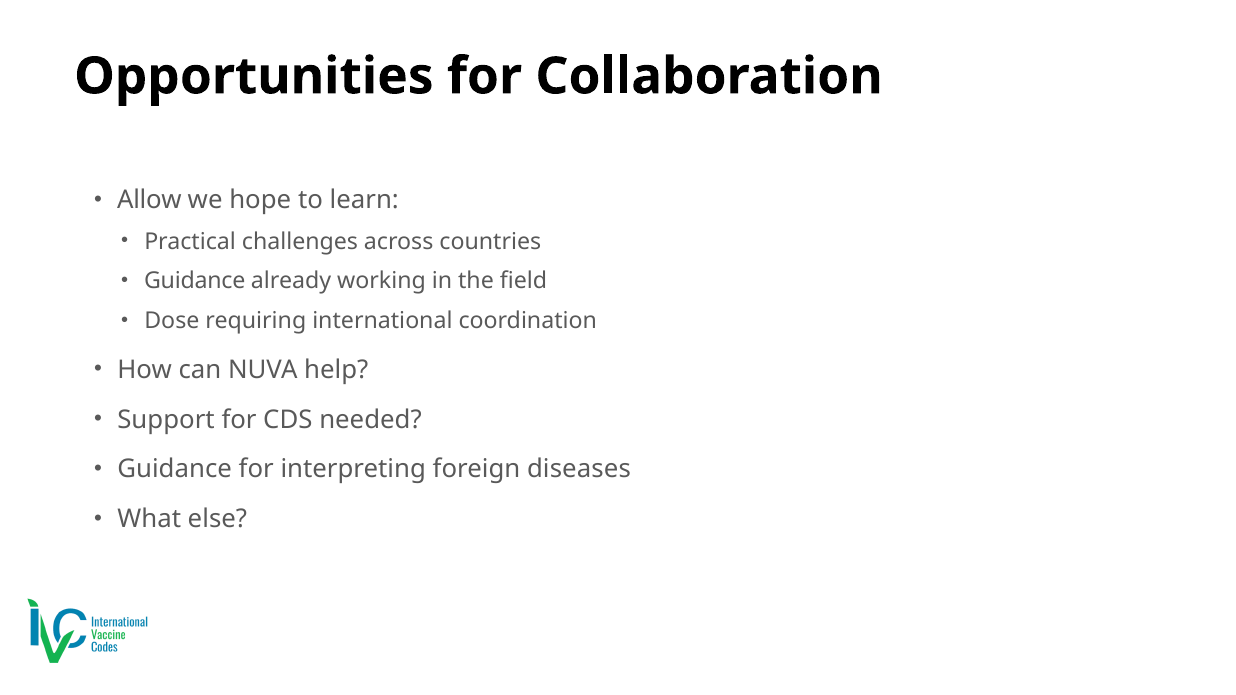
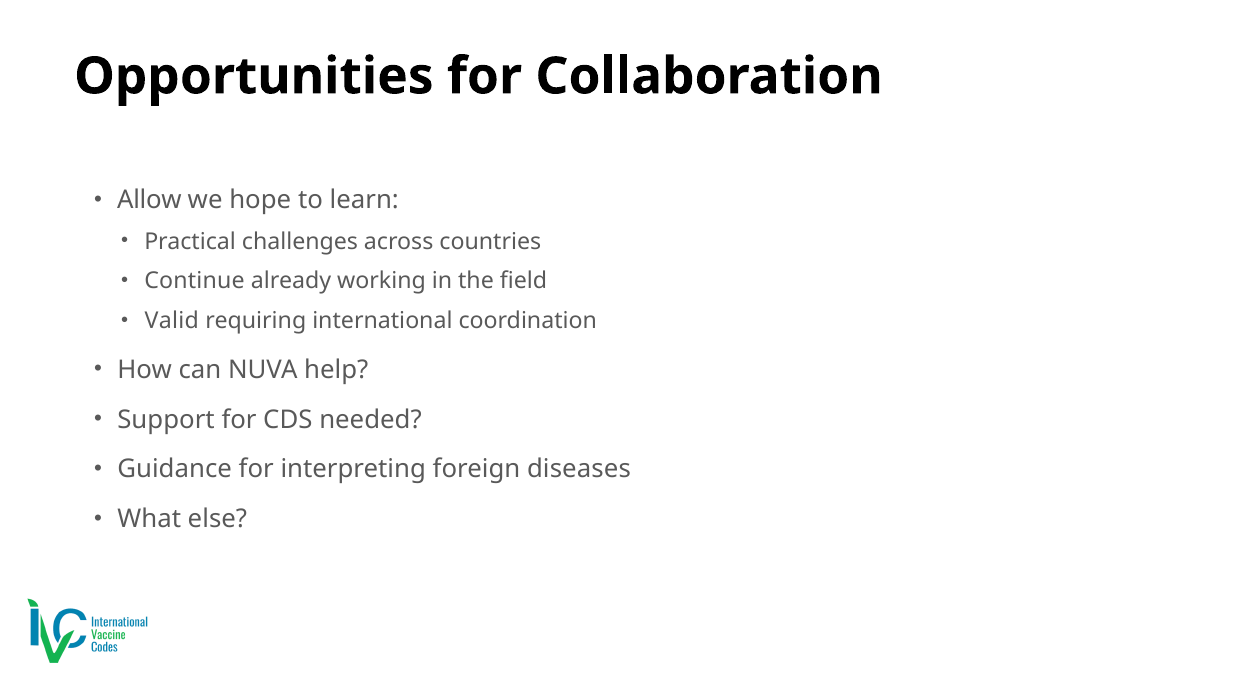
Guidance at (195, 281): Guidance -> Continue
Dose: Dose -> Valid
